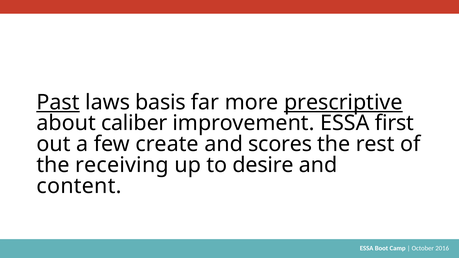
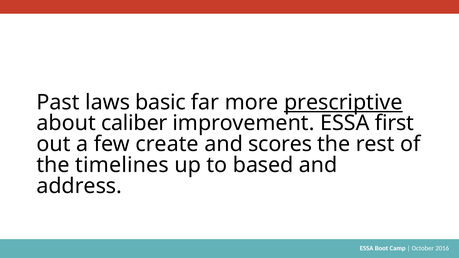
Past underline: present -> none
basis: basis -> basic
receiving: receiving -> timelines
desire: desire -> based
content: content -> address
